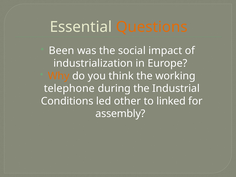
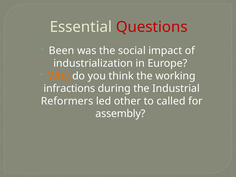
Questions colour: orange -> red
telephone: telephone -> infractions
Conditions: Conditions -> Reformers
linked: linked -> called
